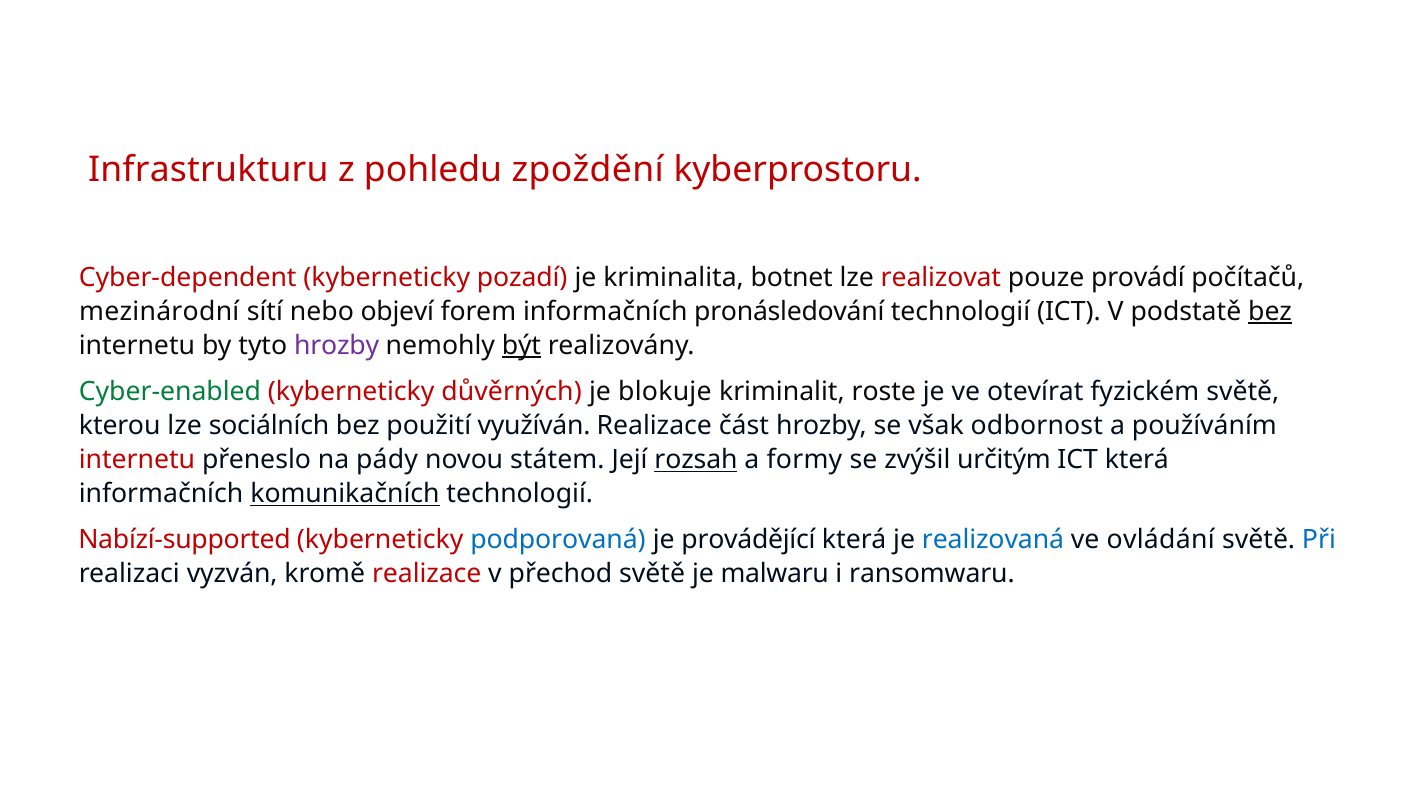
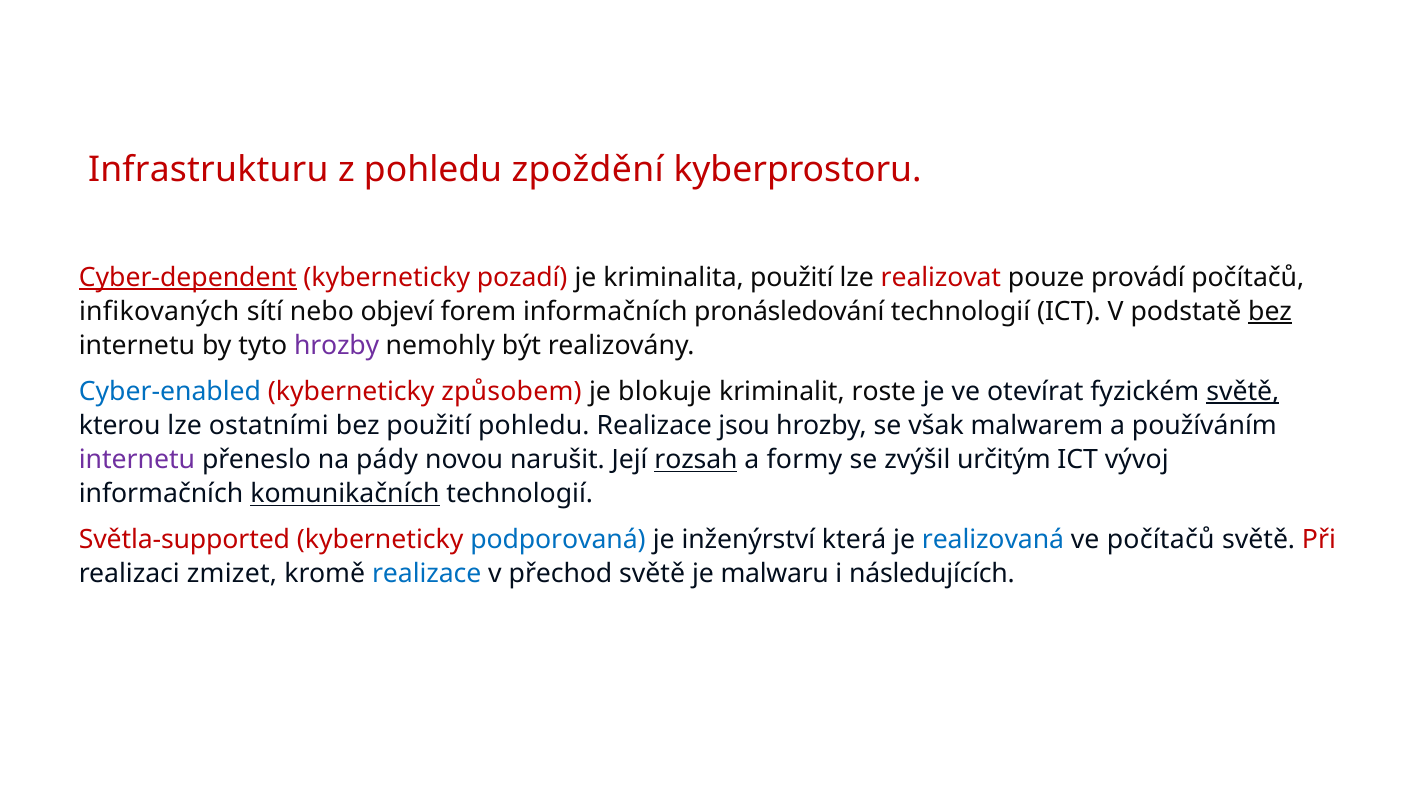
Cyber-dependent underline: none -> present
kriminalita botnet: botnet -> použití
mezinárodní: mezinárodní -> infikovaných
být underline: present -> none
Cyber-enabled colour: green -> blue
důvěrných: důvěrných -> způsobem
světě at (1243, 392) underline: none -> present
sociálních: sociálních -> ostatními
použití využíván: využíván -> pohledu
část: část -> jsou
odbornost: odbornost -> malwarem
internetu at (137, 460) colour: red -> purple
státem: státem -> narušit
ICT která: která -> vývoj
Nabízí-supported: Nabízí-supported -> Světla-supported
provádějící: provádějící -> inženýrství
ve ovládání: ovládání -> počítačů
Při colour: blue -> red
vyzván: vyzván -> zmizet
realizace at (427, 575) colour: red -> blue
ransomwaru: ransomwaru -> následujících
